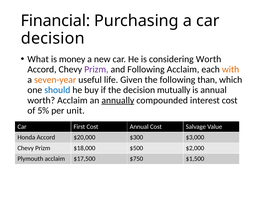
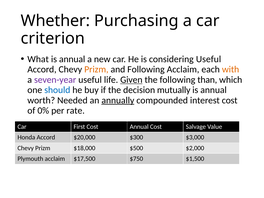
Financial: Financial -> Whether
decision at (53, 38): decision -> criterion
money at (72, 59): money -> annual
considering Worth: Worth -> Useful
Prizm at (96, 69) colour: purple -> orange
seven-year colour: orange -> purple
Given underline: none -> present
worth Acclaim: Acclaim -> Needed
5%: 5% -> 0%
unit: unit -> rate
